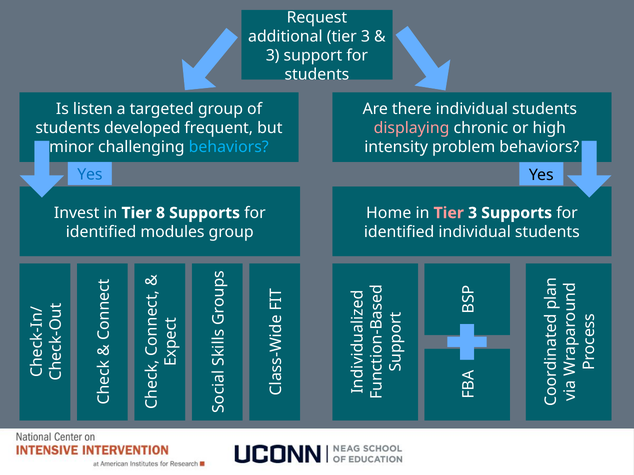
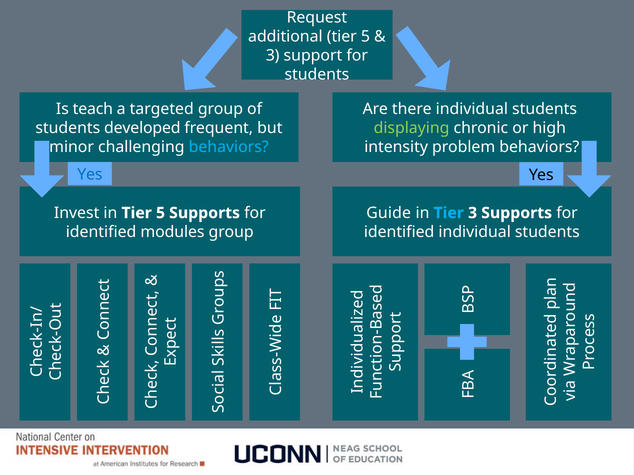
additional tier 3: 3 -> 5
listen: listen -> teach
displaying colour: pink -> light green
in Tier 8: 8 -> 5
Home: Home -> Guide
Tier at (449, 213) colour: pink -> light blue
